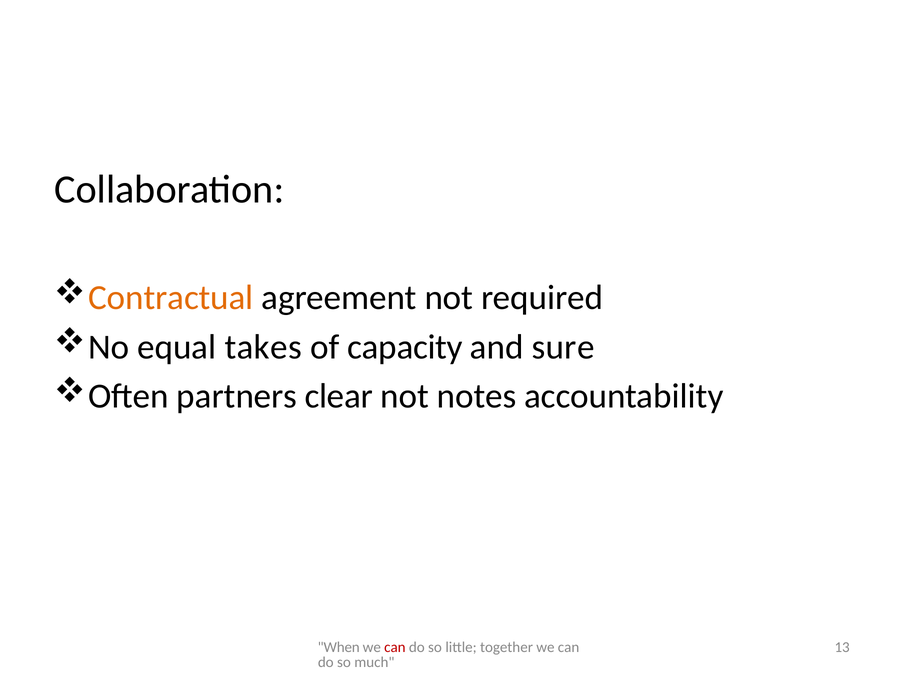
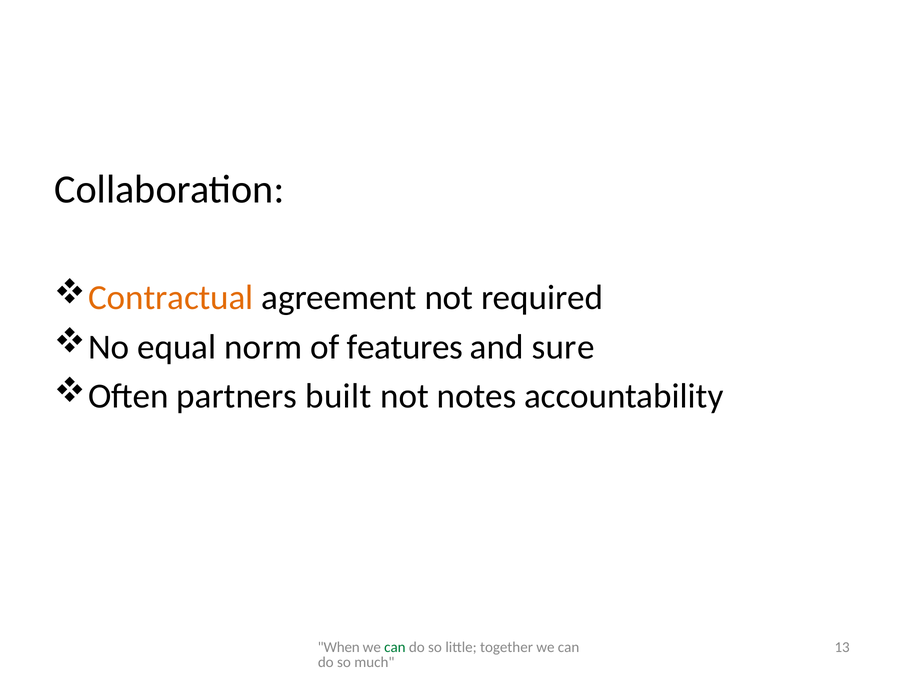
takes: takes -> norm
capacity: capacity -> features
clear: clear -> built
can at (395, 647) colour: red -> green
